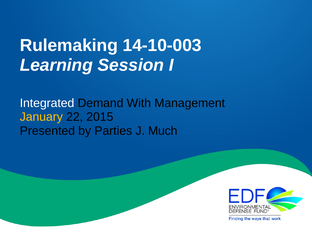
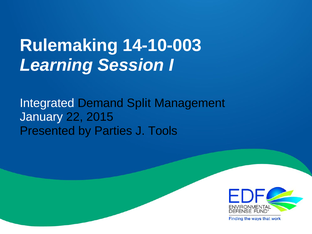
With: With -> Split
January colour: yellow -> white
Much: Much -> Tools
